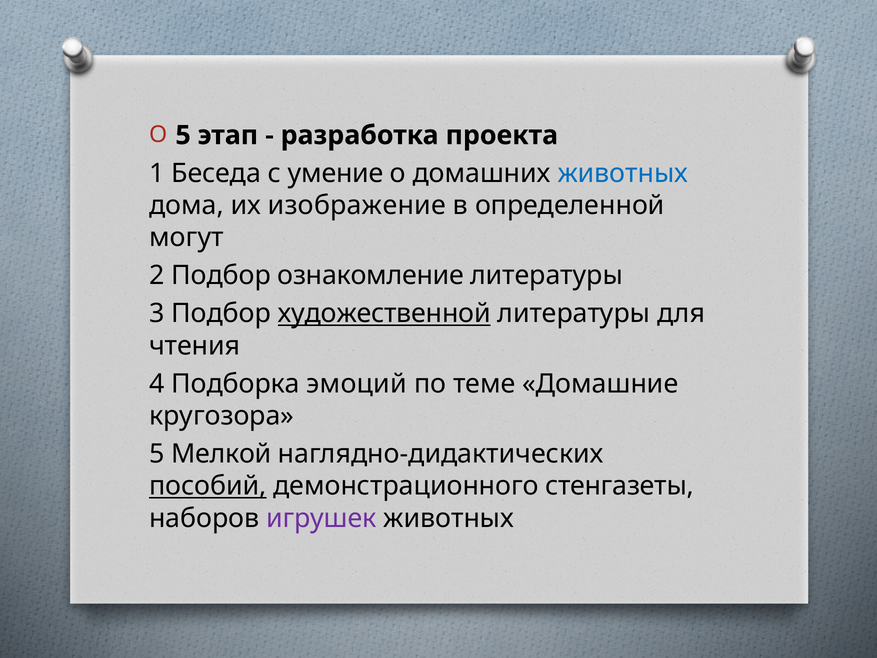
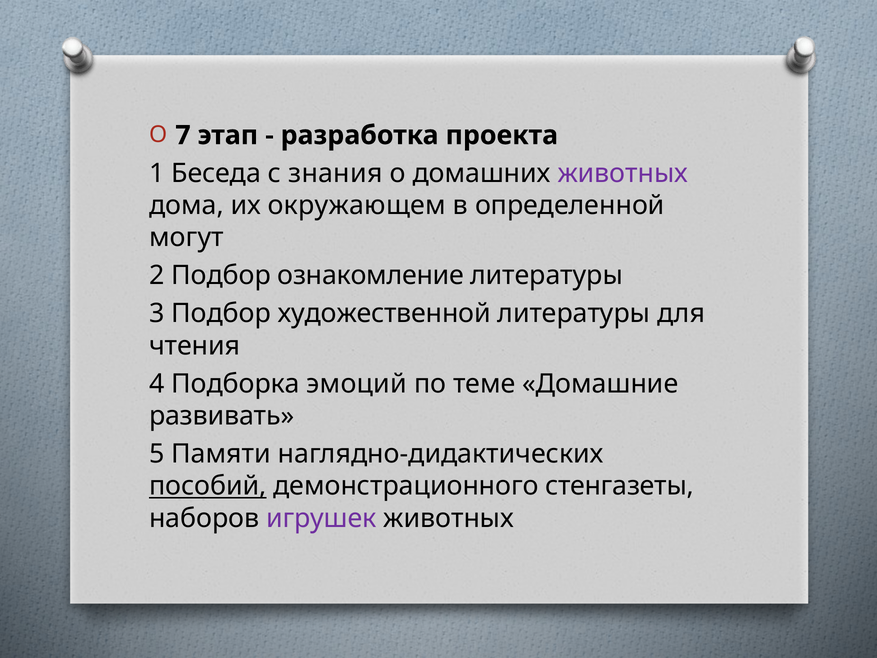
5 at (183, 135): 5 -> 7
умение: умение -> знания
животных at (623, 173) colour: blue -> purple
изображение: изображение -> окружающем
художественной underline: present -> none
кругозора: кругозора -> развивать
Мелкой: Мелкой -> Памяти
